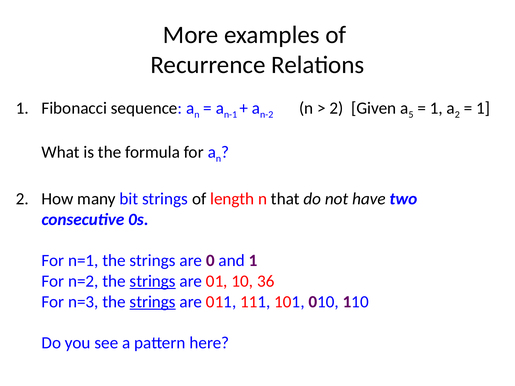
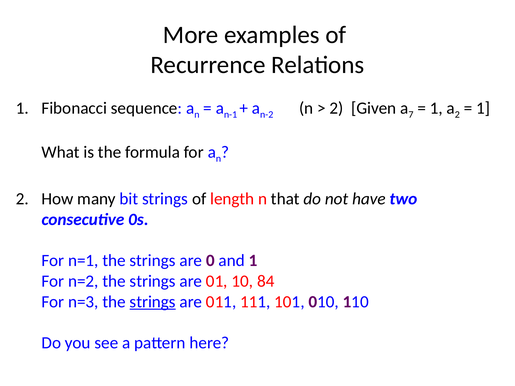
5: 5 -> 7
strings at (153, 281) underline: present -> none
36: 36 -> 84
